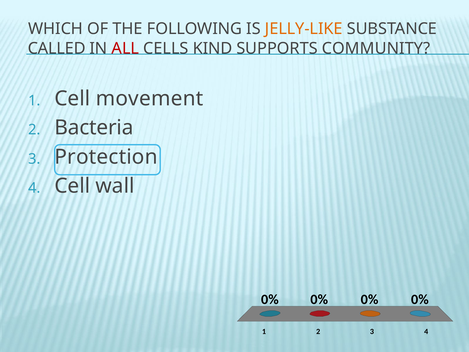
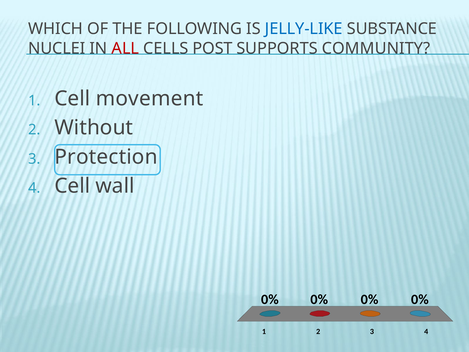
JELLY-LIKE colour: orange -> blue
CALLED: CALLED -> NUCLEI
KIND: KIND -> POST
Bacteria: Bacteria -> Without
